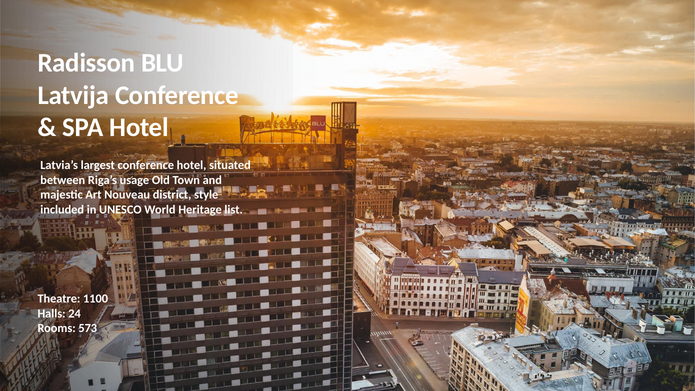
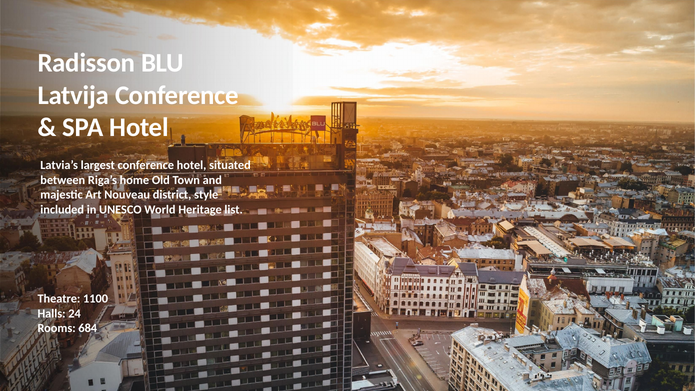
usage: usage -> home
573: 573 -> 684
